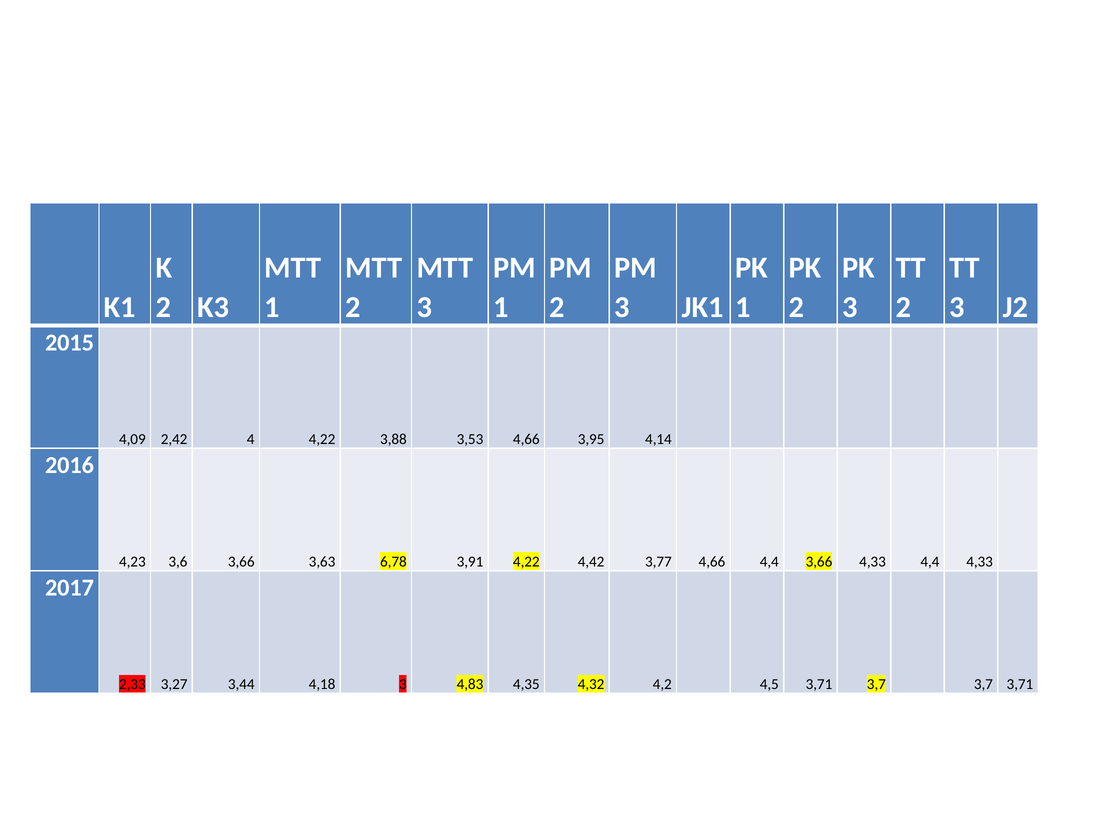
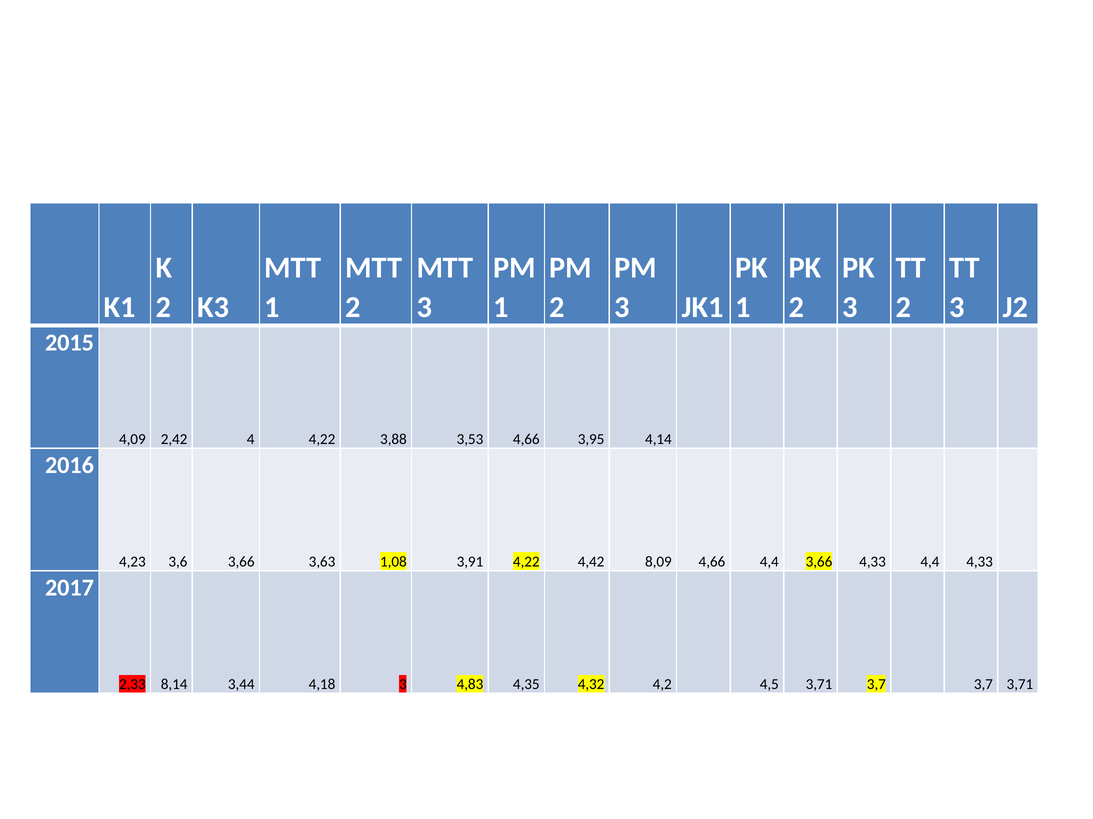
6,78: 6,78 -> 1,08
3,77: 3,77 -> 8,09
3,27: 3,27 -> 8,14
